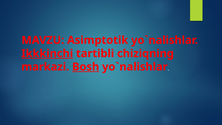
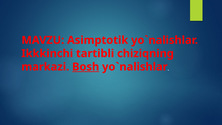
Ikkkinchi underline: present -> none
